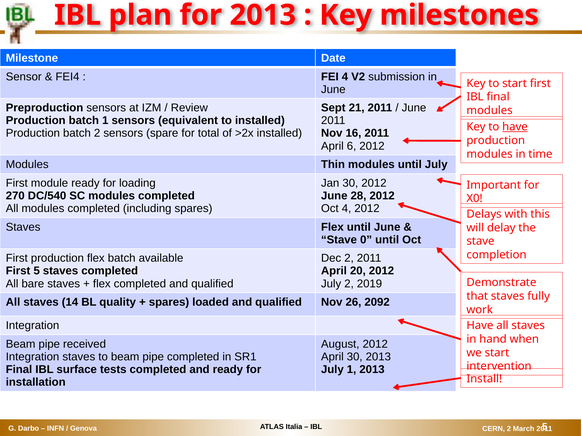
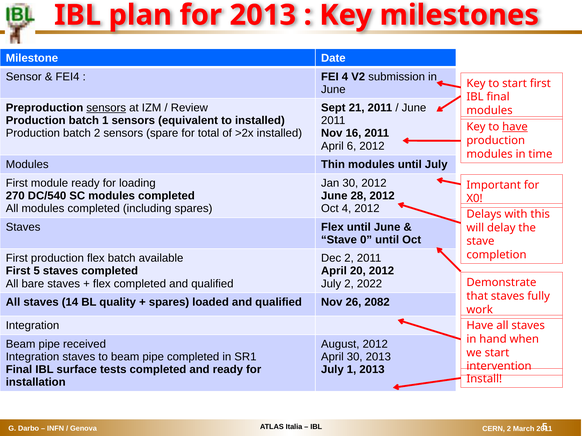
sensors at (106, 108) underline: none -> present
2019: 2019 -> 2022
2092: 2092 -> 2082
